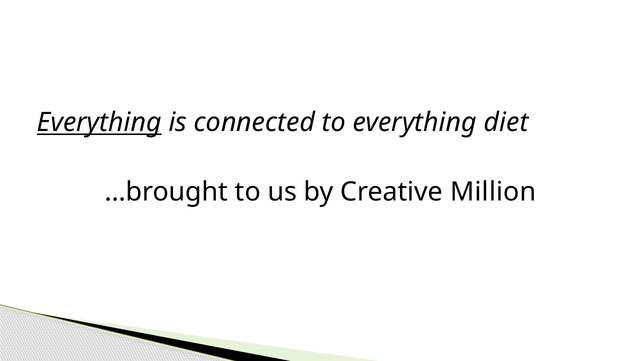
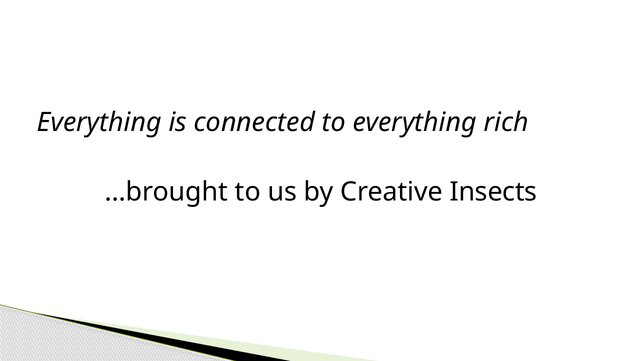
Everything at (99, 123) underline: present -> none
diet: diet -> rich
Million: Million -> Insects
